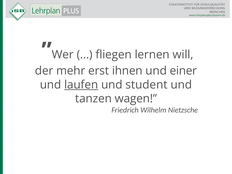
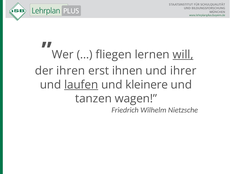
will underline: none -> present
mehr: mehr -> ihren
einer: einer -> ihrer
student: student -> kleinere
